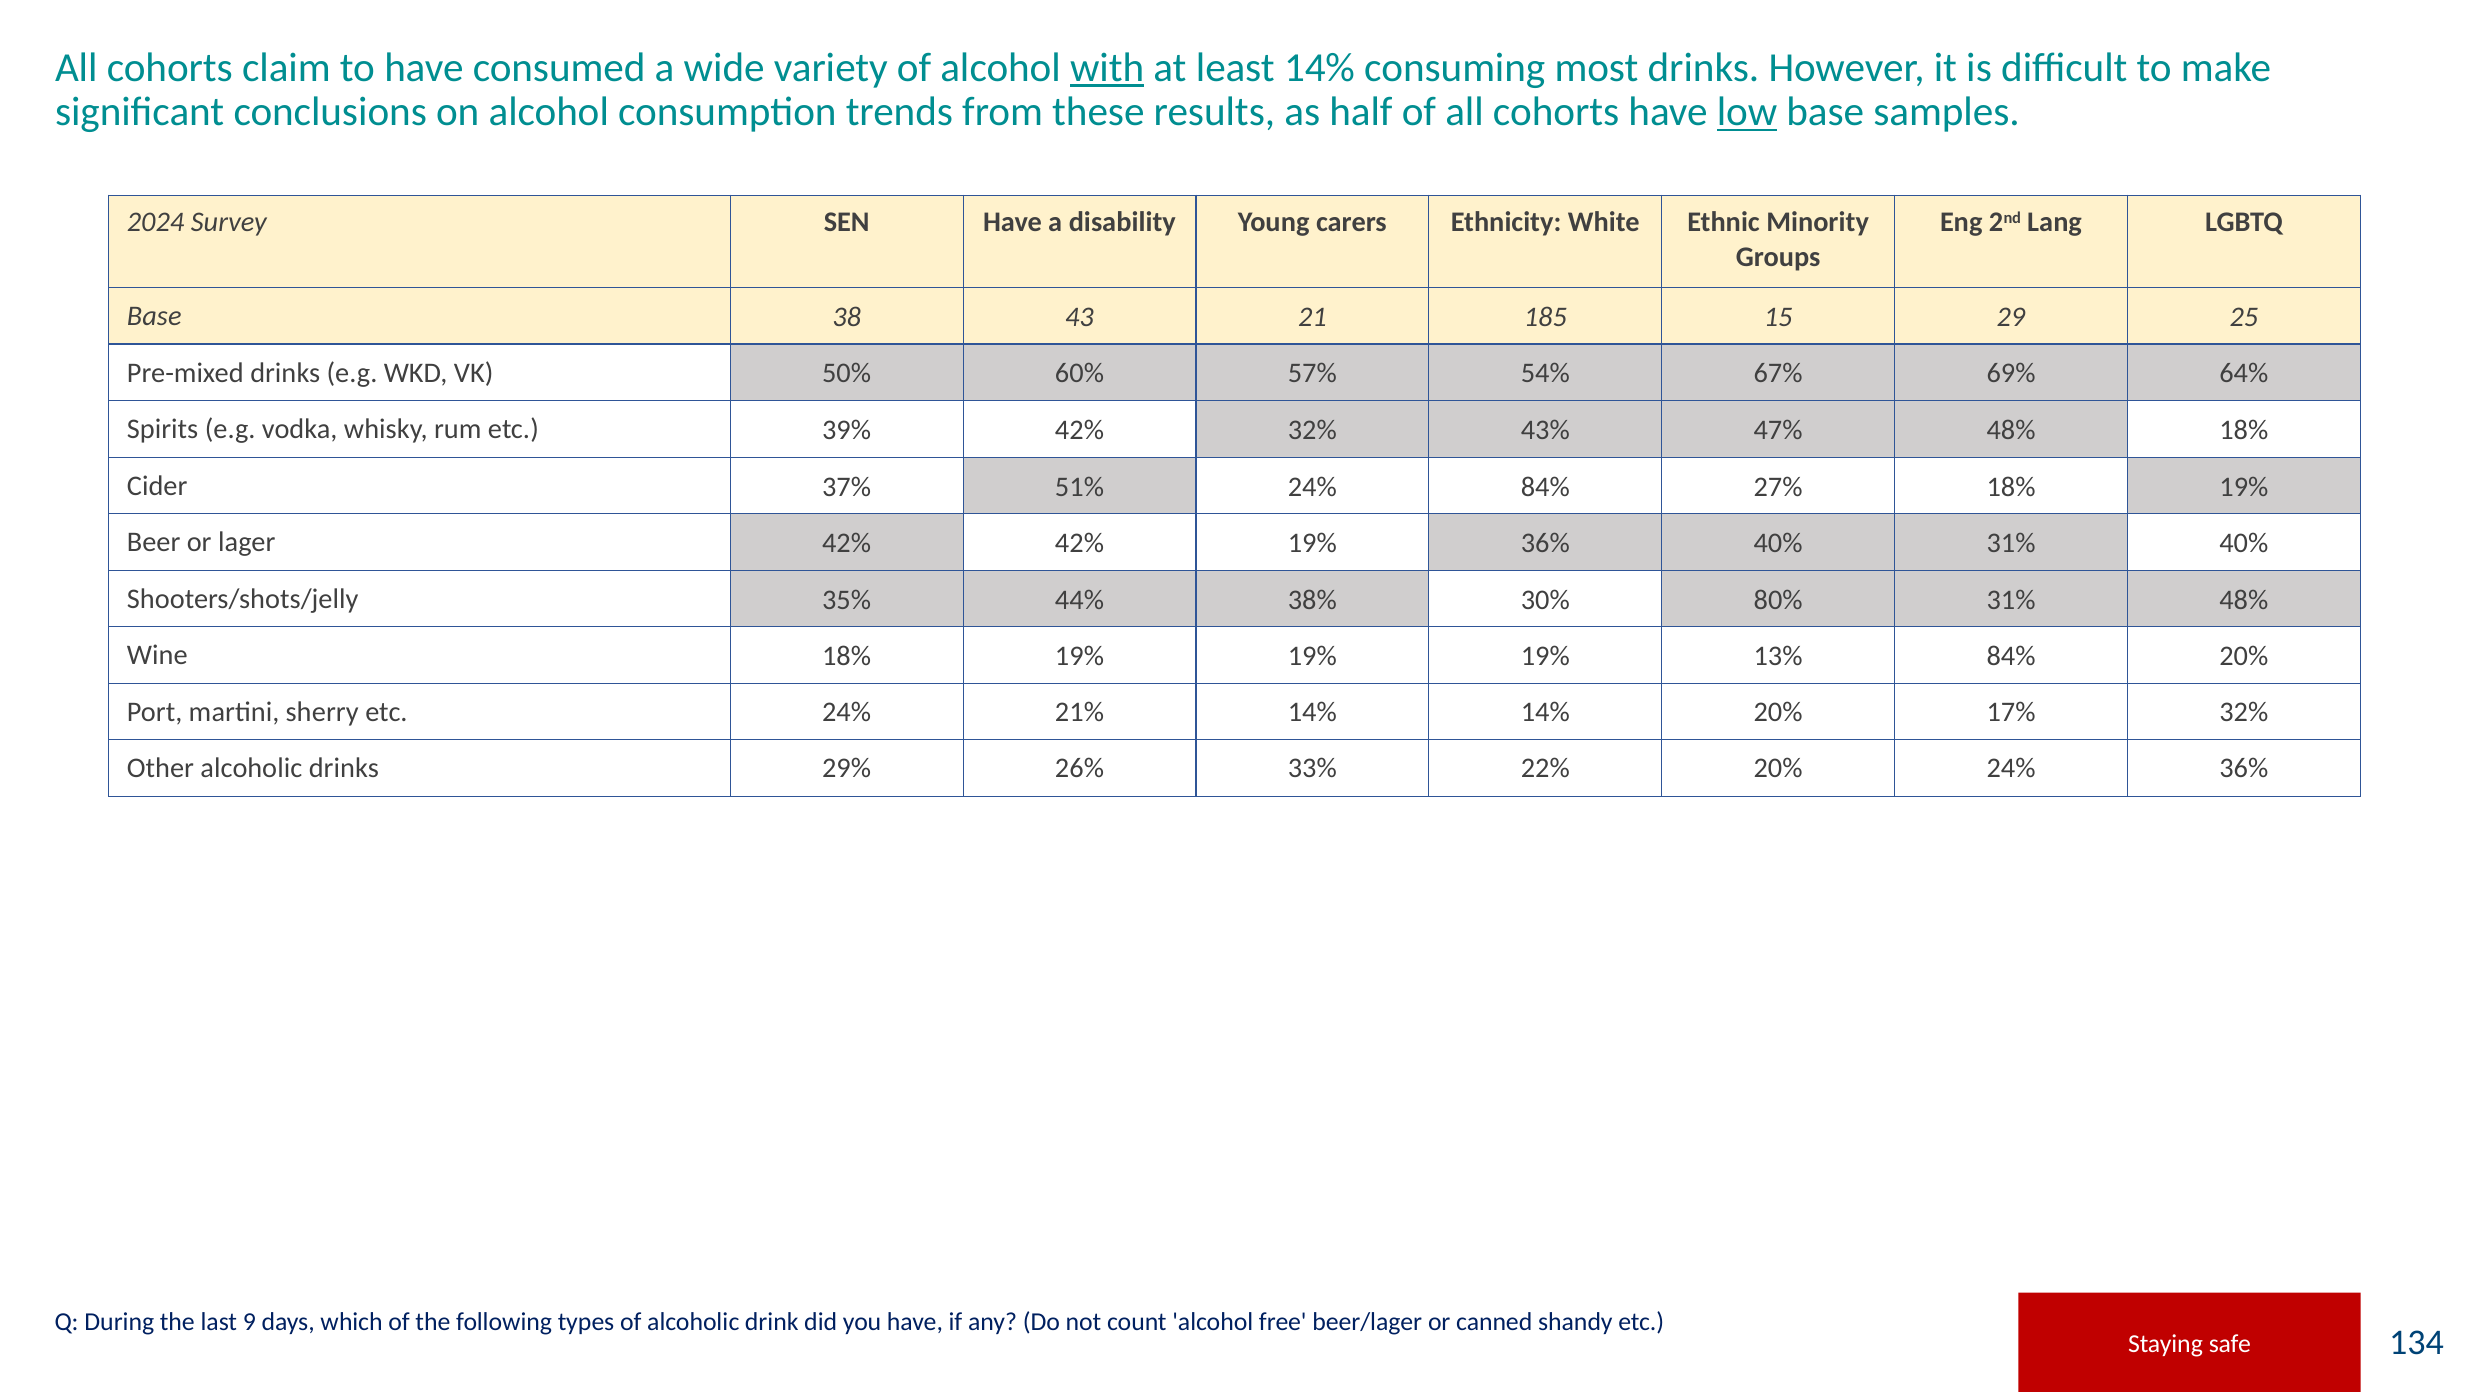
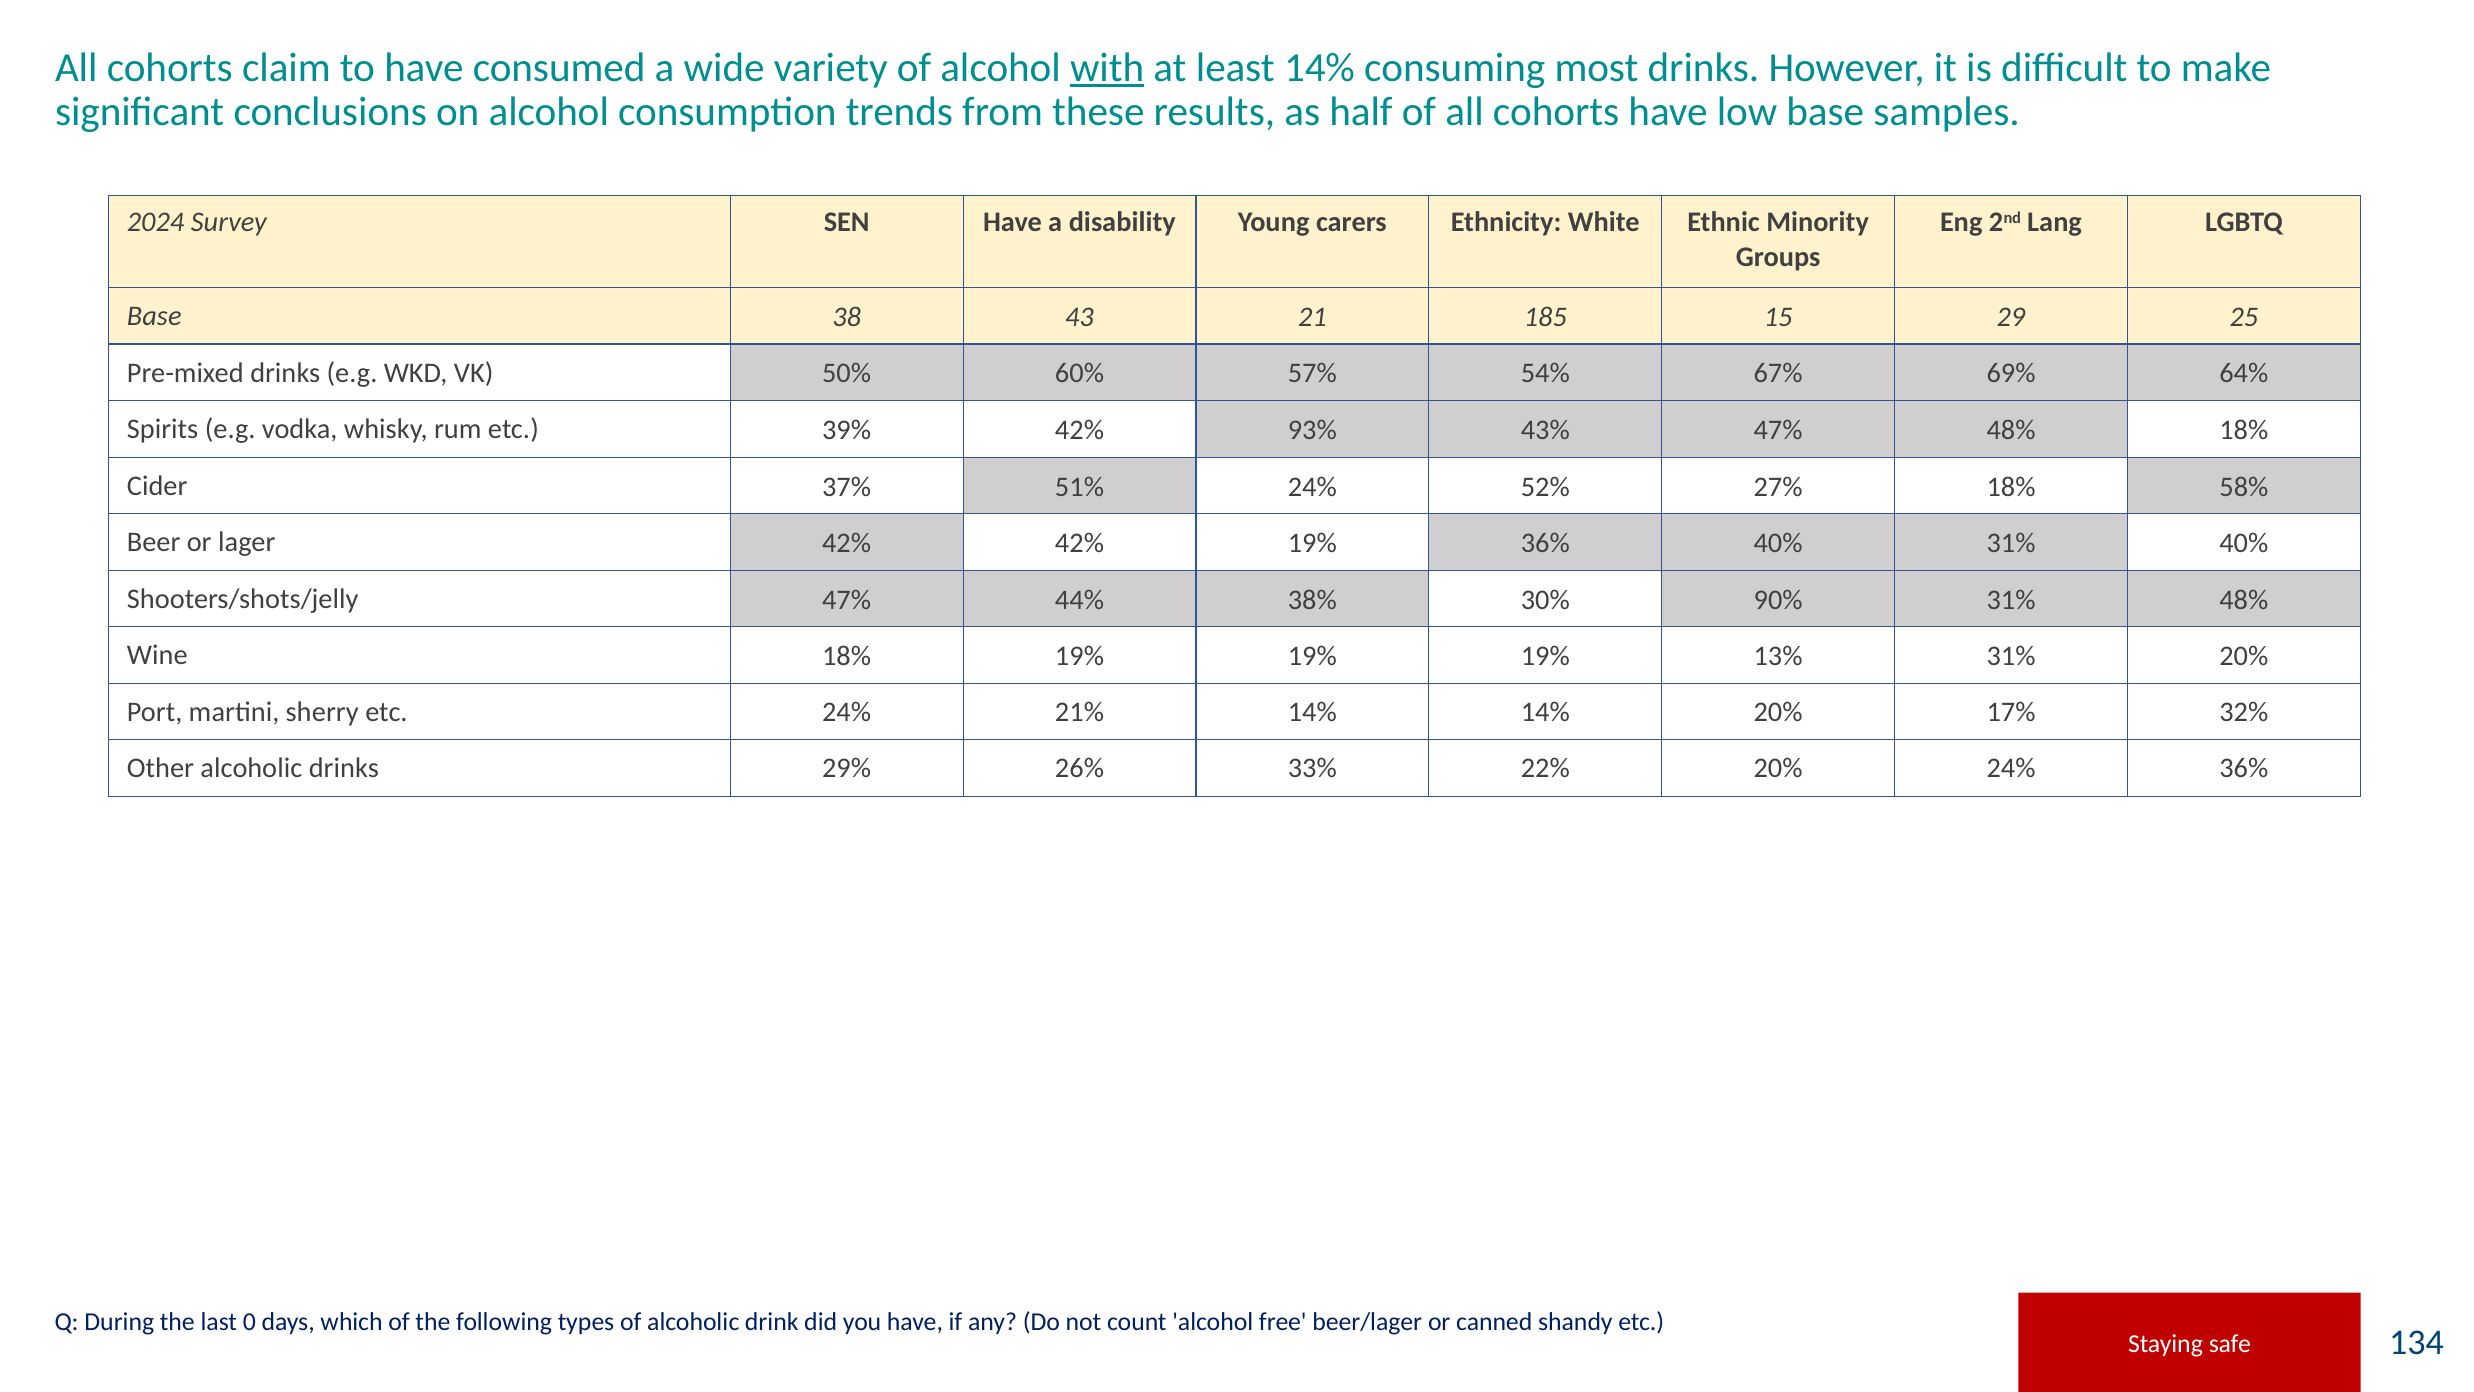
low underline: present -> none
42% 32%: 32% -> 93%
24% 84%: 84% -> 52%
27% 18% 19%: 19% -> 58%
Shooters/shots/jelly 35%: 35% -> 47%
80%: 80% -> 90%
13% 84%: 84% -> 31%
9: 9 -> 0
